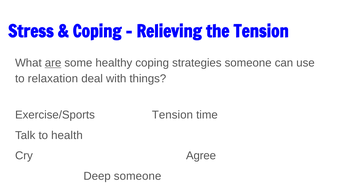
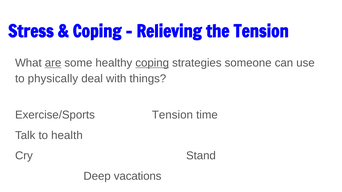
coping at (152, 63) underline: none -> present
relaxation: relaxation -> physically
Agree: Agree -> Stand
Deep someone: someone -> vacations
